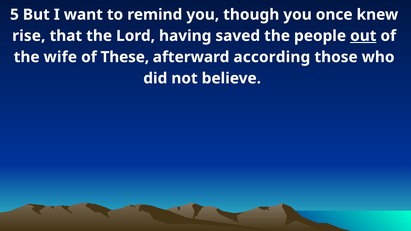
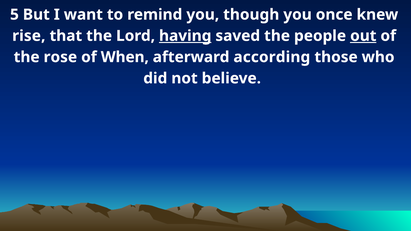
having underline: none -> present
wife: wife -> rose
These: These -> When
